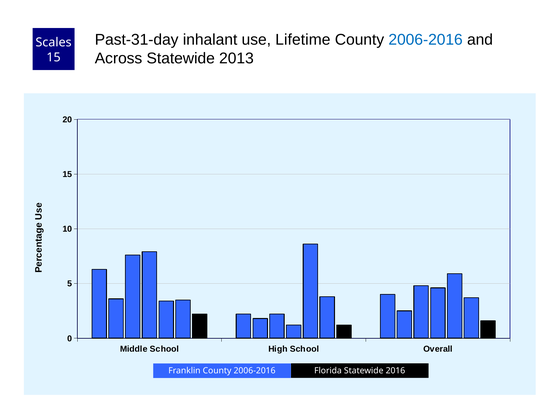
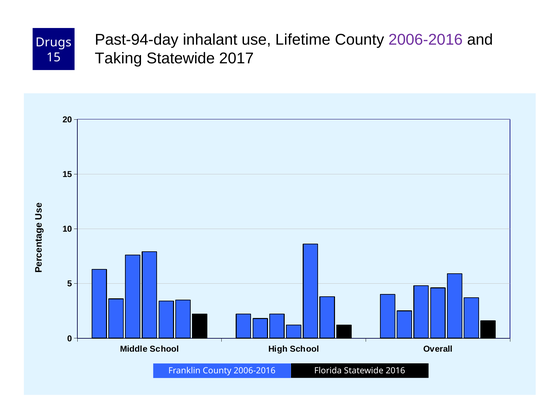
Past-31-day: Past-31-day -> Past-94-day
2006-2016 at (426, 40) colour: blue -> purple
Scales: Scales -> Drugs
Across: Across -> Taking
2013: 2013 -> 2017
